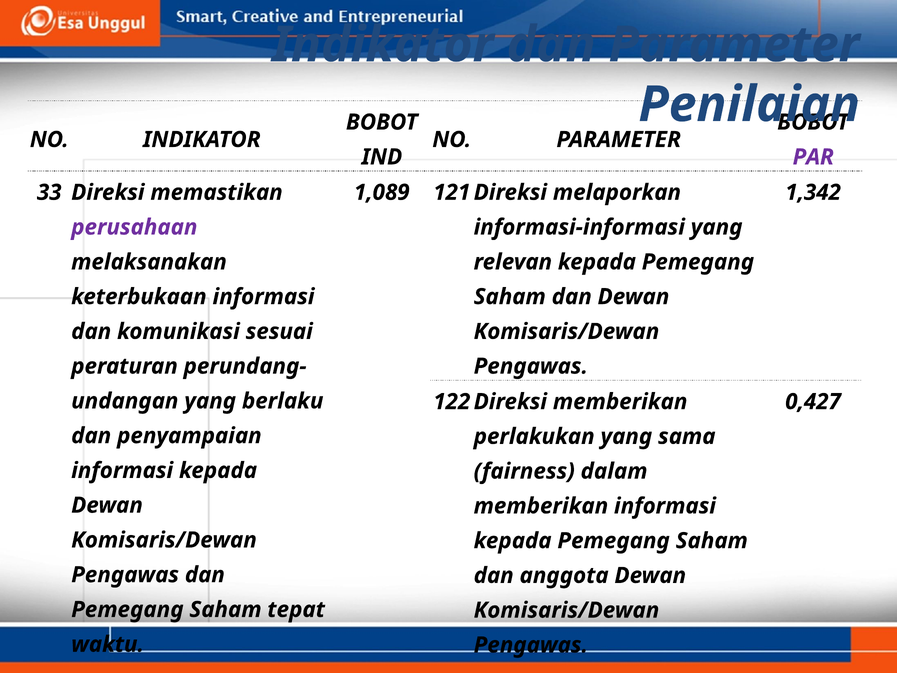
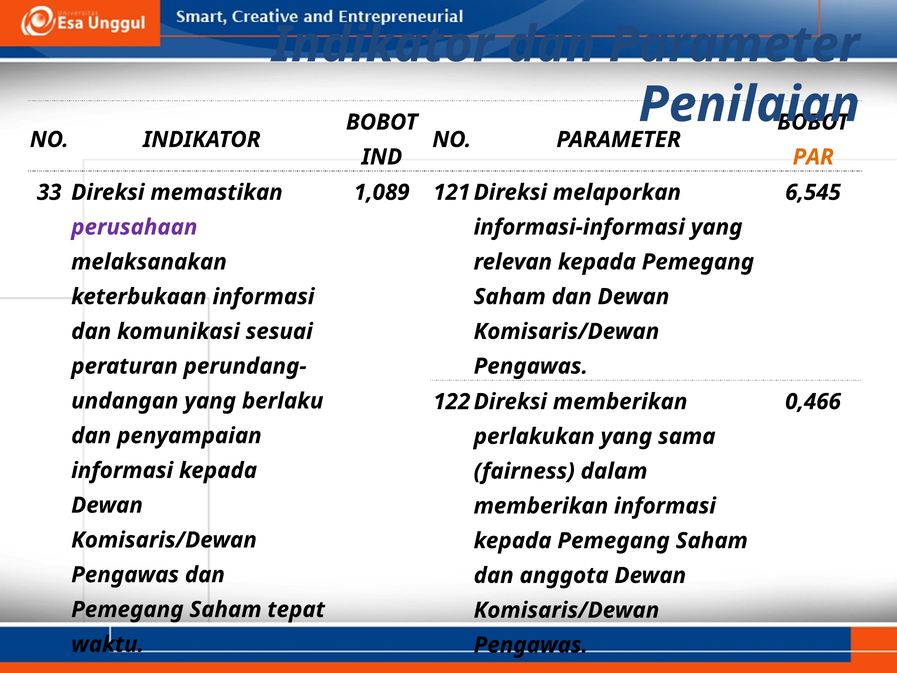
PAR colour: purple -> orange
1,342: 1,342 -> 6,545
0,427: 0,427 -> 0,466
